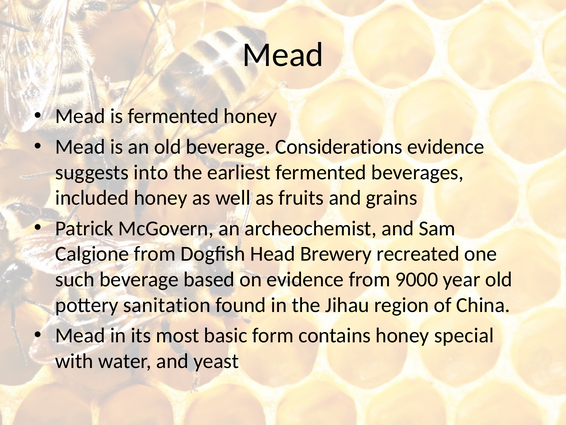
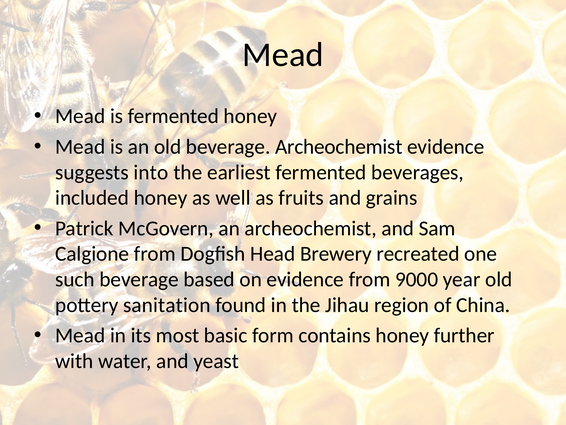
beverage Considerations: Considerations -> Archeochemist
special: special -> further
